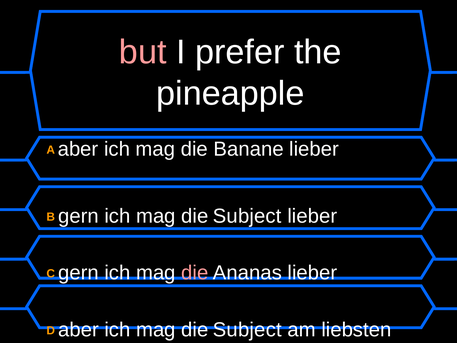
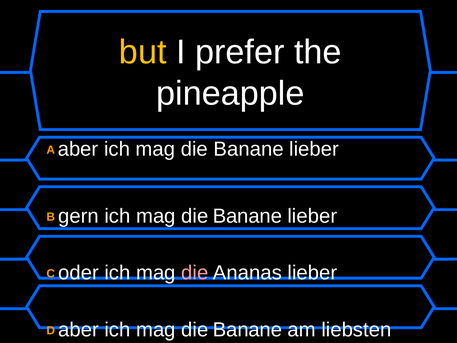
but colour: pink -> yellow
Subject at (247, 216): Subject -> Banane
C gern: gern -> oder
Subject at (247, 330): Subject -> Banane
